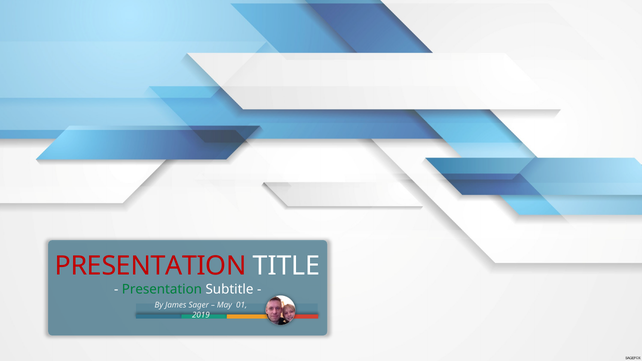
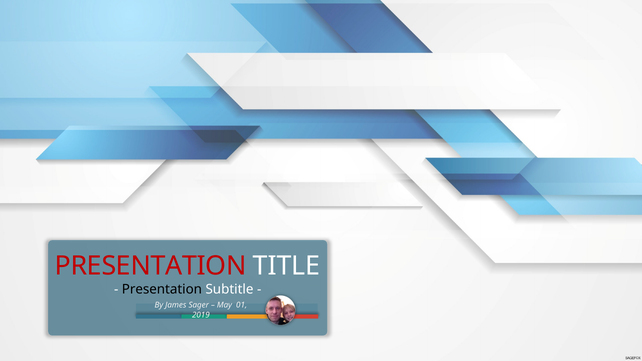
Presentation at (162, 289) colour: green -> black
